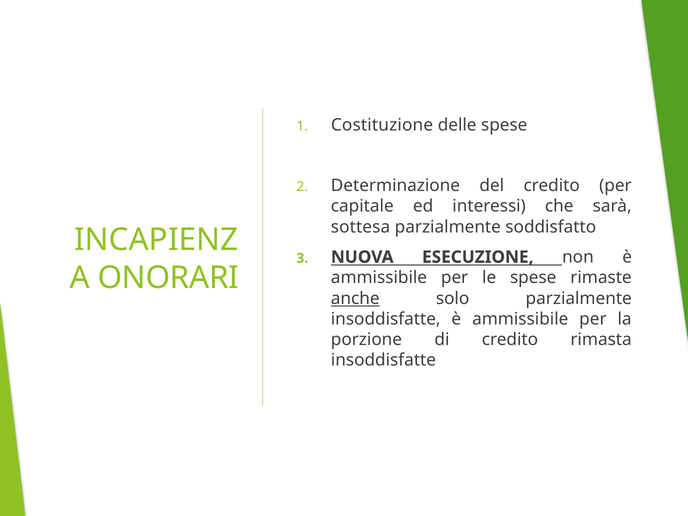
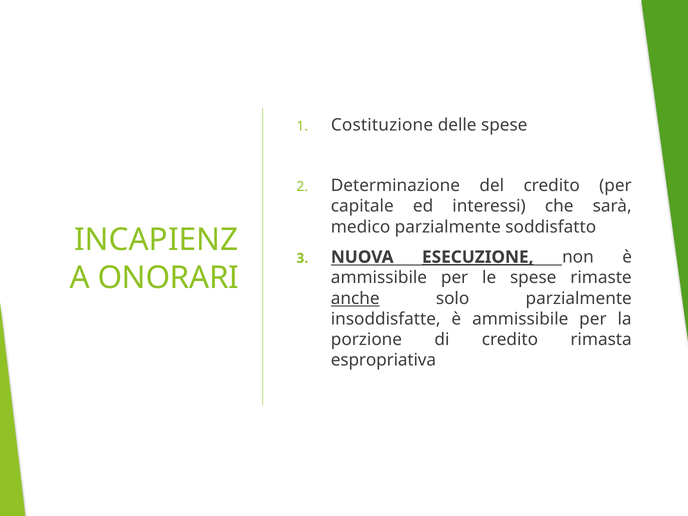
sottesa: sottesa -> medico
ESECUZIONE underline: none -> present
insoddisfatte at (383, 360): insoddisfatte -> espropriativa
